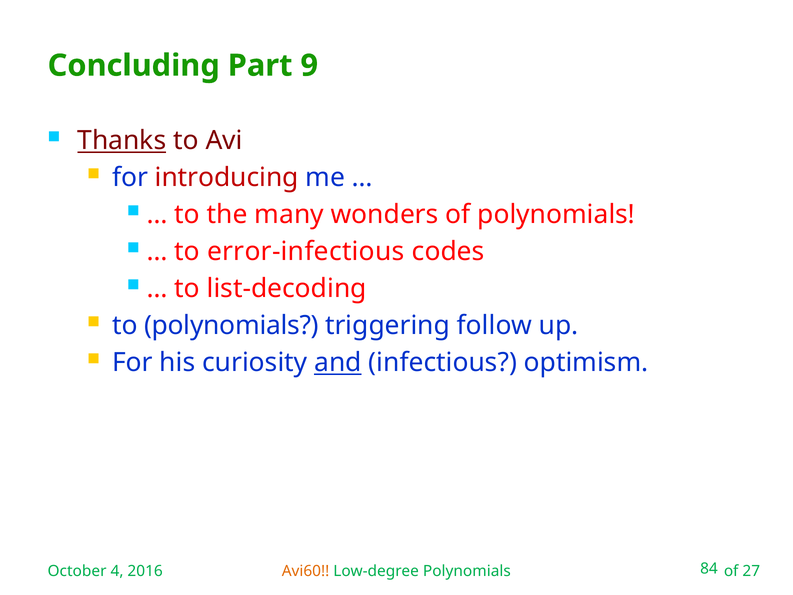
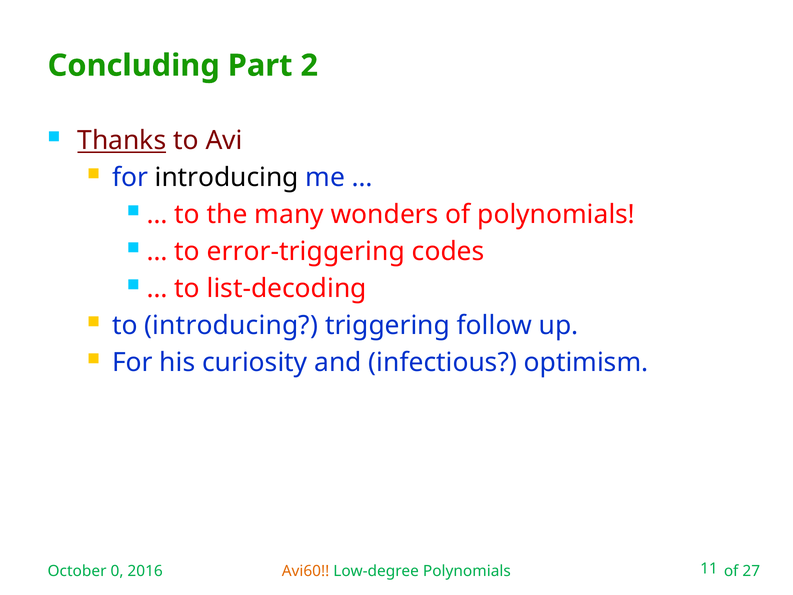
9: 9 -> 2
introducing at (227, 178) colour: red -> black
error-infectious: error-infectious -> error-triggering
to polynomials: polynomials -> introducing
and underline: present -> none
4: 4 -> 0
84: 84 -> 11
